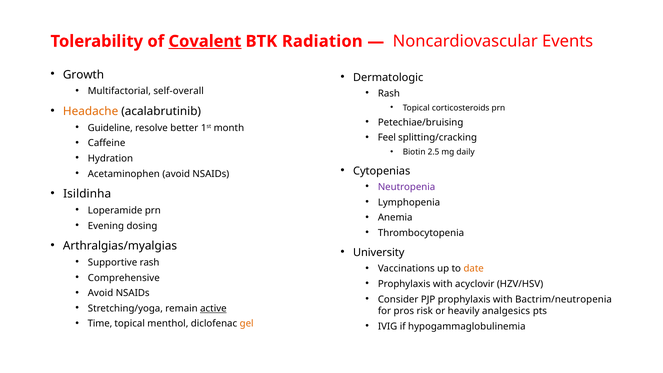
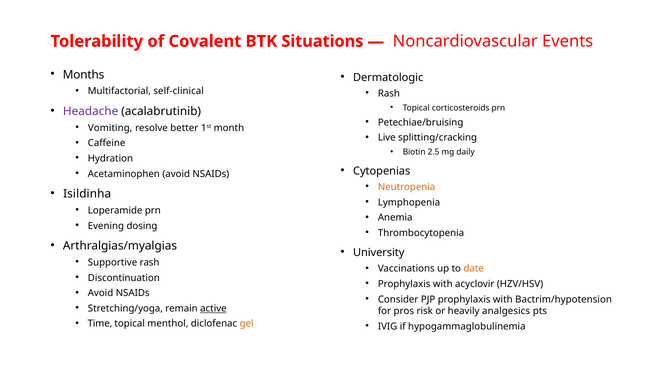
Covalent underline: present -> none
Radiation: Radiation -> Situations
Growth: Growth -> Months
self-overall: self-overall -> self-clinical
Headache colour: orange -> purple
Guideline: Guideline -> Vomiting
Feel: Feel -> Live
Neutropenia colour: purple -> orange
Comprehensive: Comprehensive -> Discontinuation
Bactrim/neutropenia: Bactrim/neutropenia -> Bactrim/hypotension
